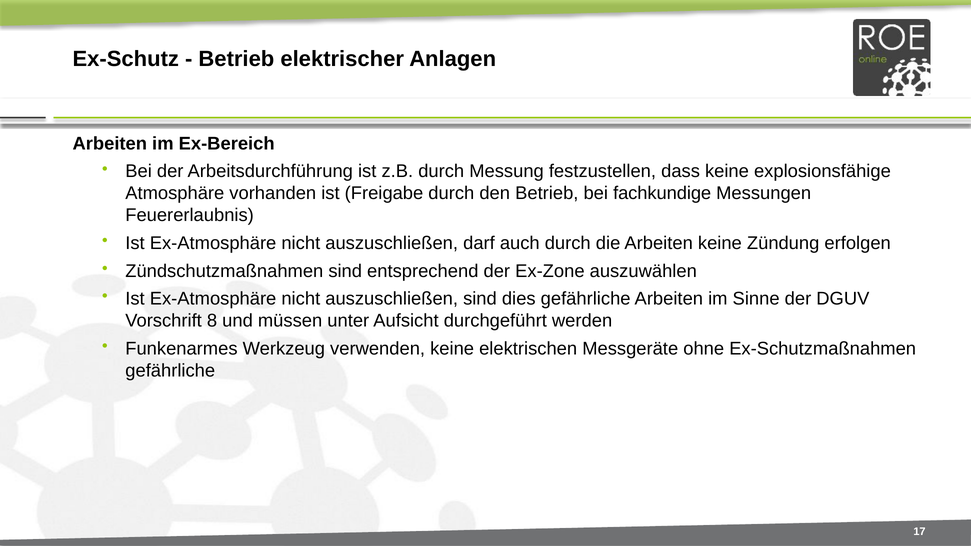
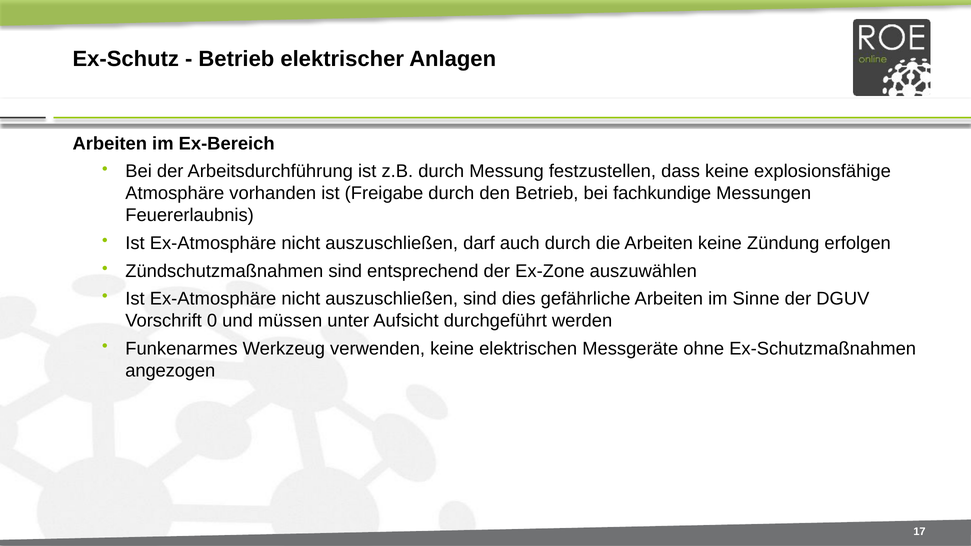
8: 8 -> 0
gefährliche at (170, 371): gefährliche -> angezogen
